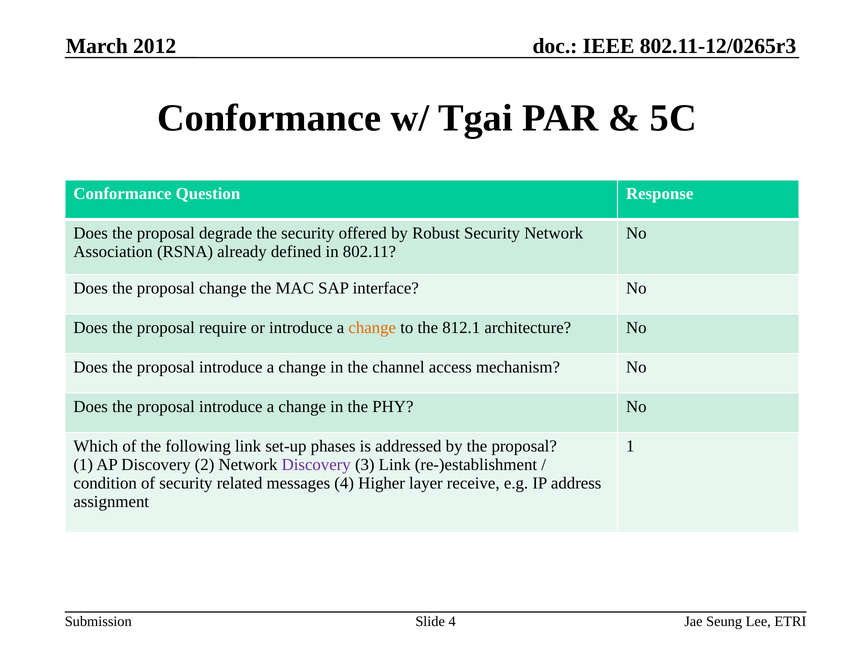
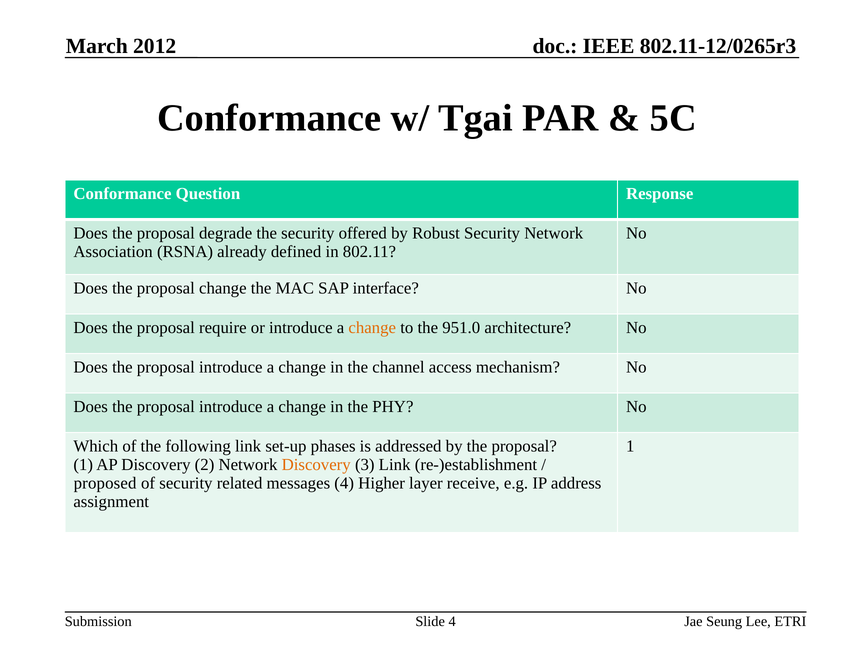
812.1: 812.1 -> 951.0
Discovery at (316, 465) colour: purple -> orange
condition: condition -> proposed
